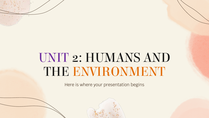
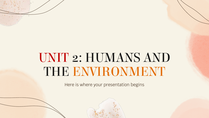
UNIT colour: purple -> red
